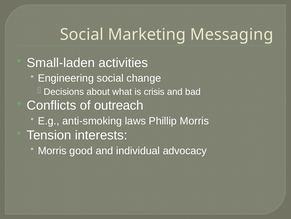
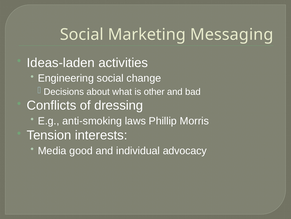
Small-laden: Small-laden -> Ideas-laden
crisis: crisis -> other
outreach: outreach -> dressing
Morris at (52, 150): Morris -> Media
